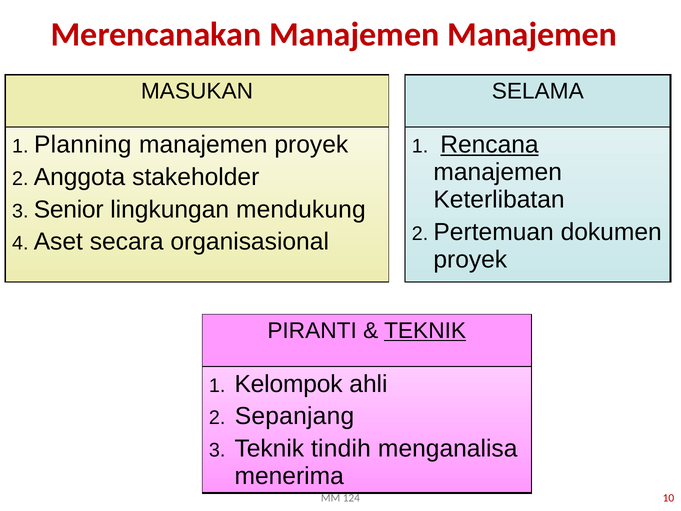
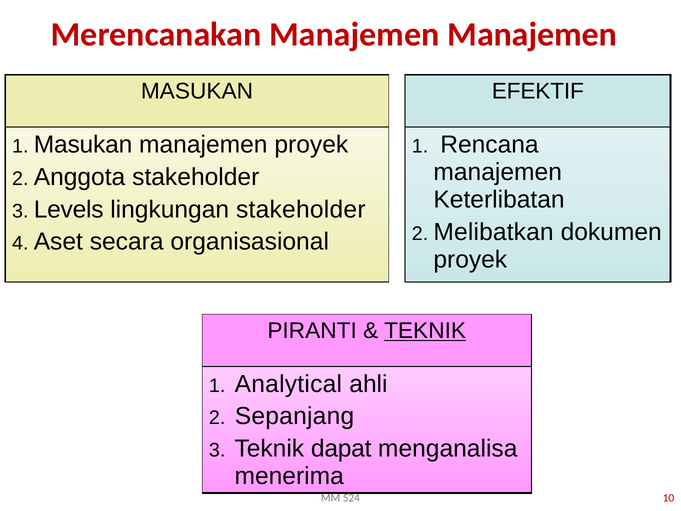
SELAMA: SELAMA -> EFEKTIF
Planning at (83, 145): Planning -> Masukan
Rencana underline: present -> none
Senior: Senior -> Levels
lingkungan mendukung: mendukung -> stakeholder
Pertemuan: Pertemuan -> Melibatkan
Kelompok: Kelompok -> Analytical
tindih: tindih -> dapat
124: 124 -> 524
